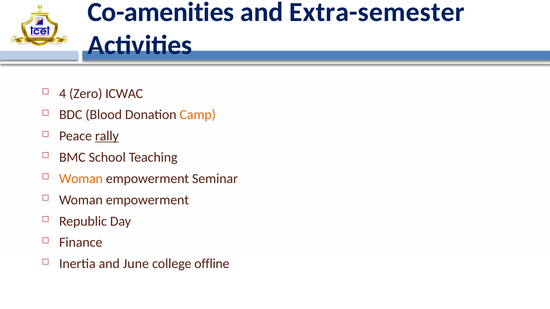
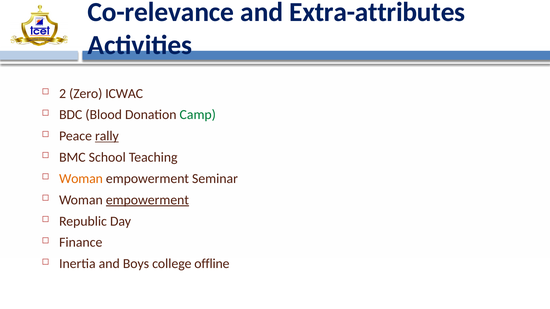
Co-amenities: Co-amenities -> Co-relevance
Extra-semester: Extra-semester -> Extra-attributes
4: 4 -> 2
Camp colour: orange -> green
empowerment at (147, 200) underline: none -> present
June: June -> Boys
